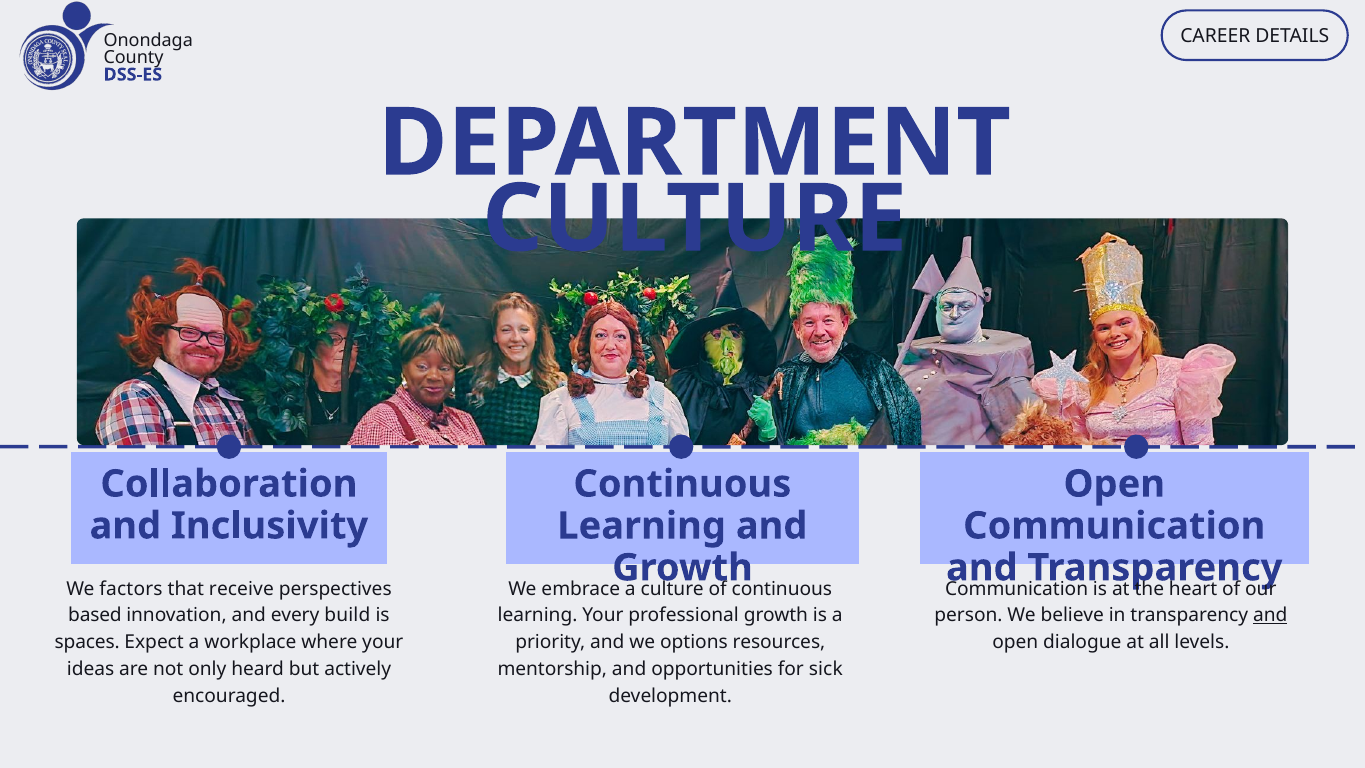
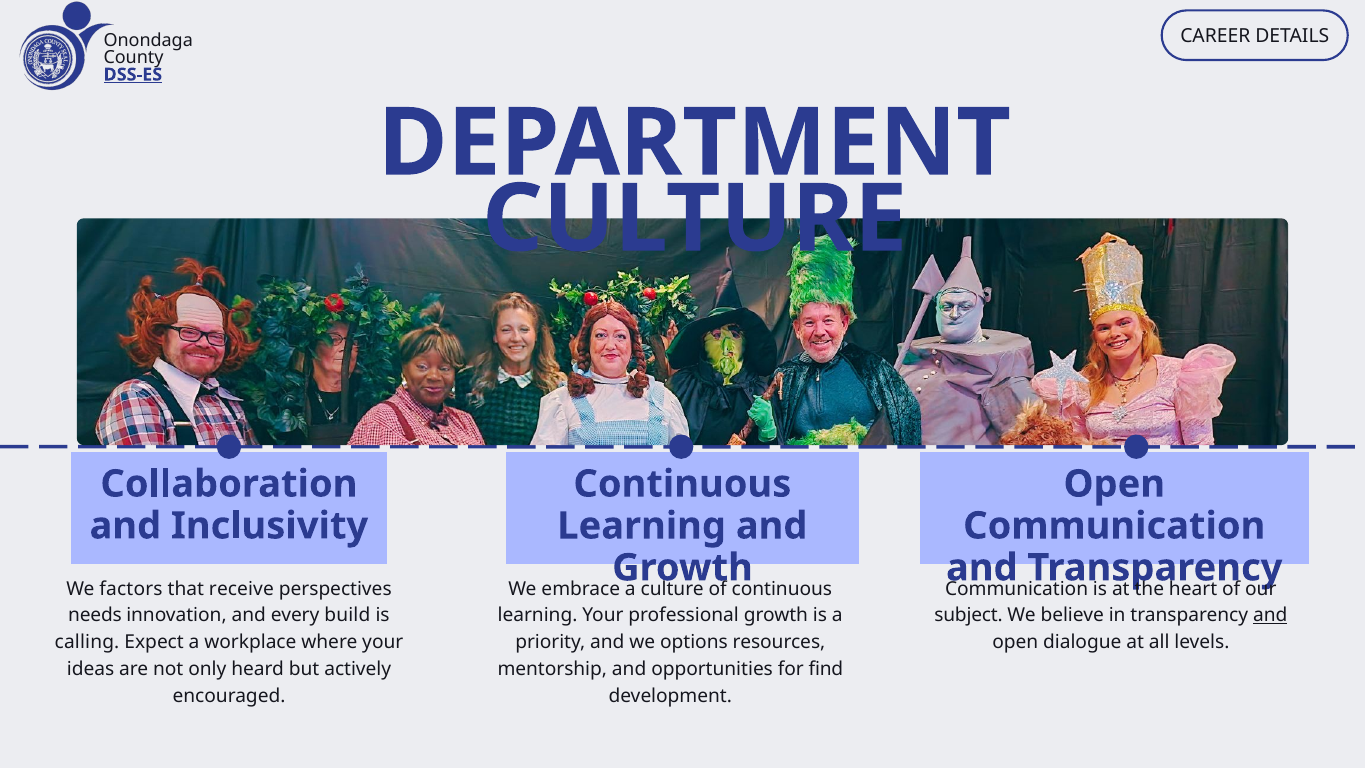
DSS-ES underline: none -> present
based: based -> needs
person: person -> subject
spaces: spaces -> calling
sick: sick -> find
